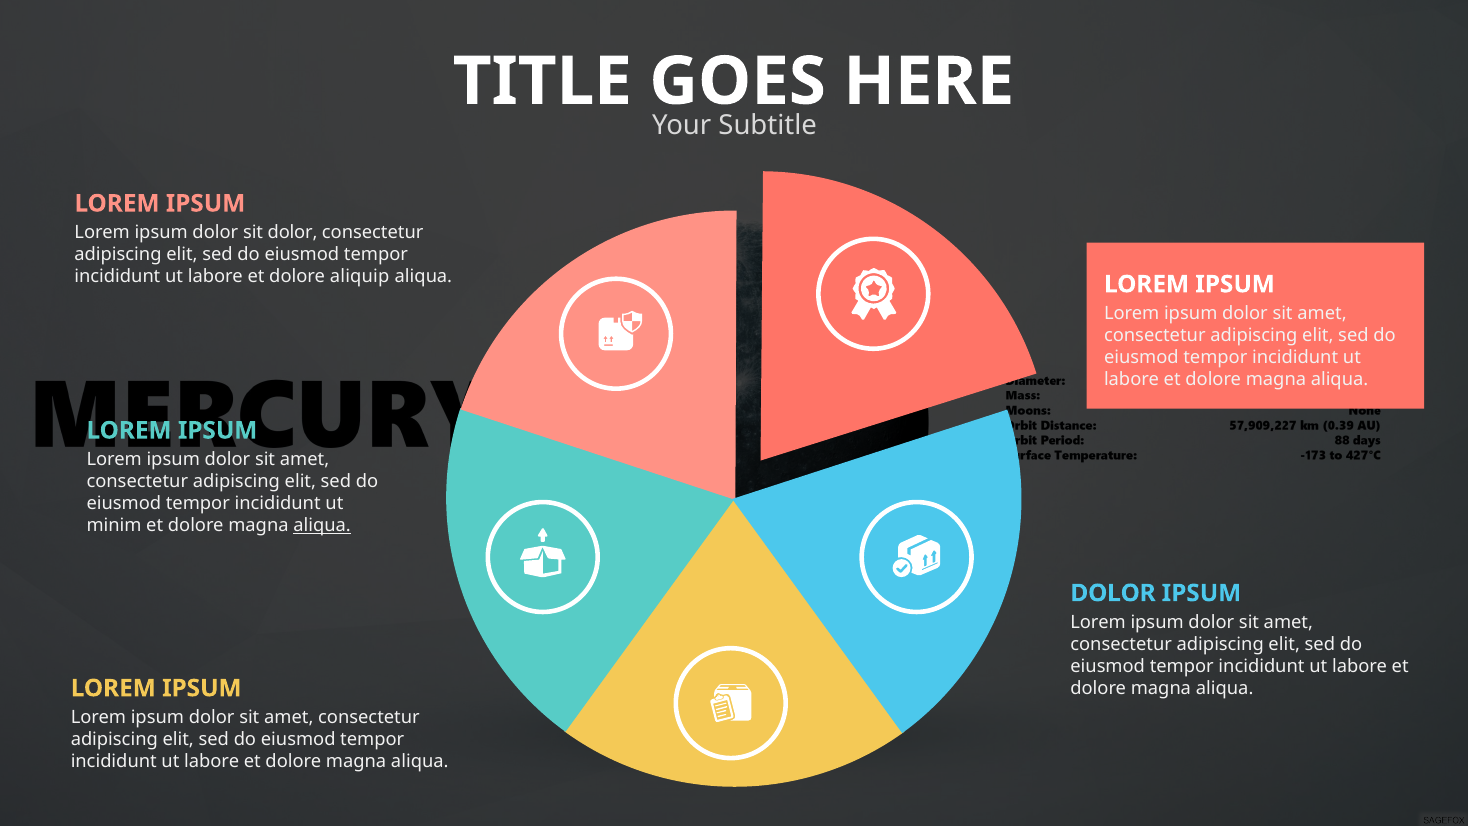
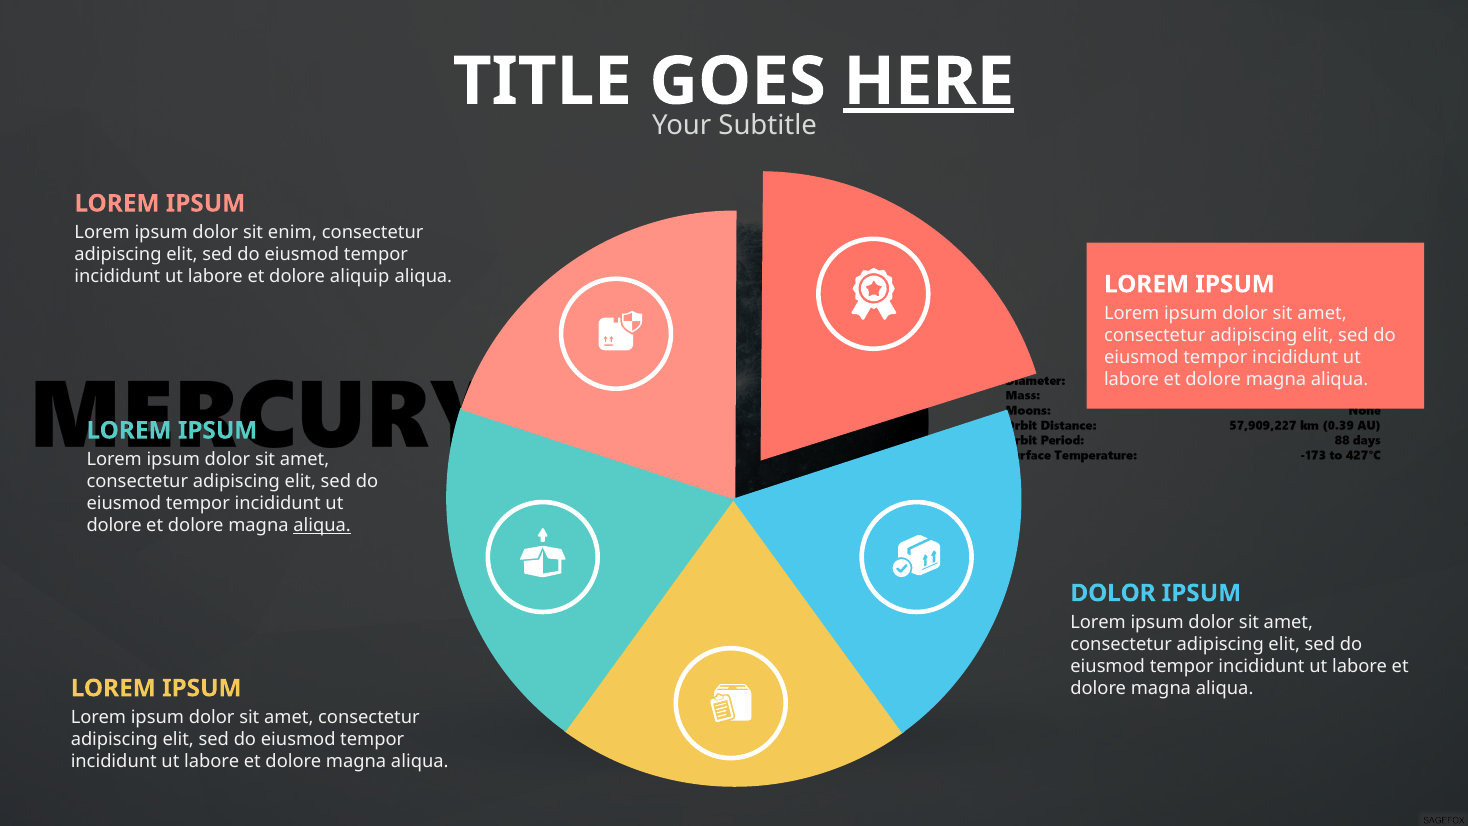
HERE underline: none -> present
sit dolor: dolor -> enim
minim at (114, 525): minim -> dolore
